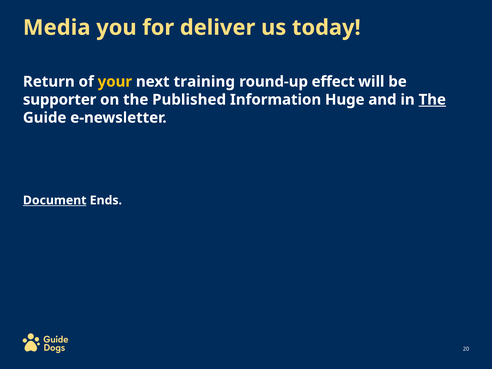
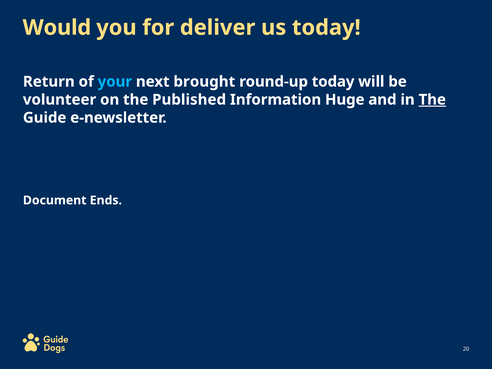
Media: Media -> Would
your colour: yellow -> light blue
training: training -> brought
round-up effect: effect -> today
supporter: supporter -> volunteer
Document underline: present -> none
